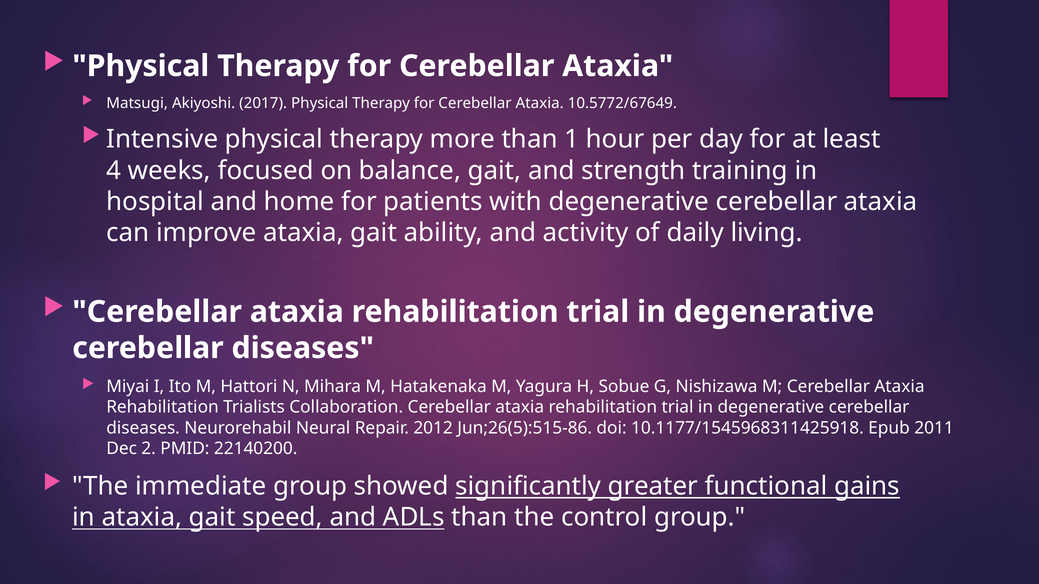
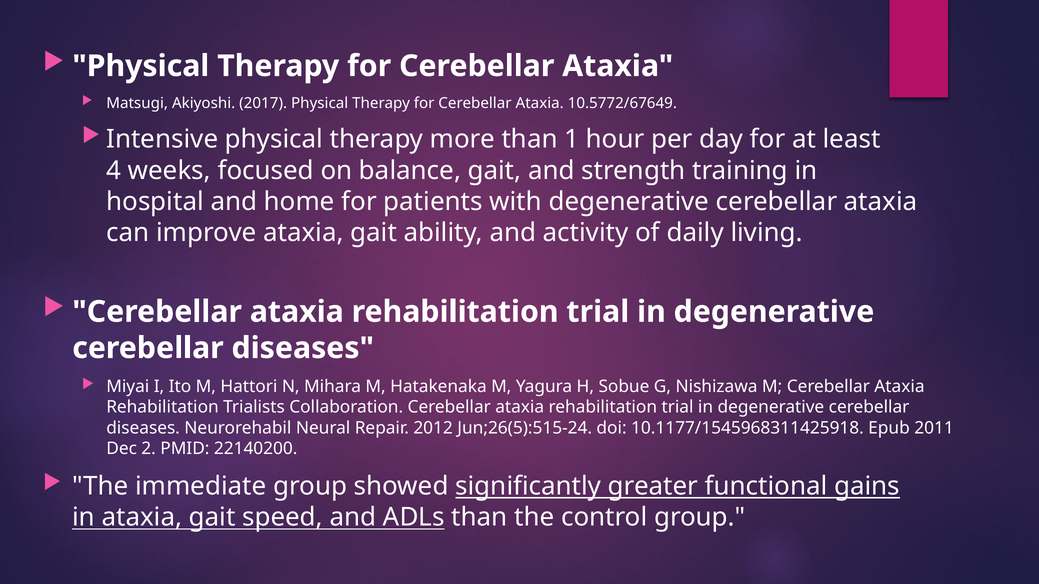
Jun;26(5):515-86: Jun;26(5):515-86 -> Jun;26(5):515-24
